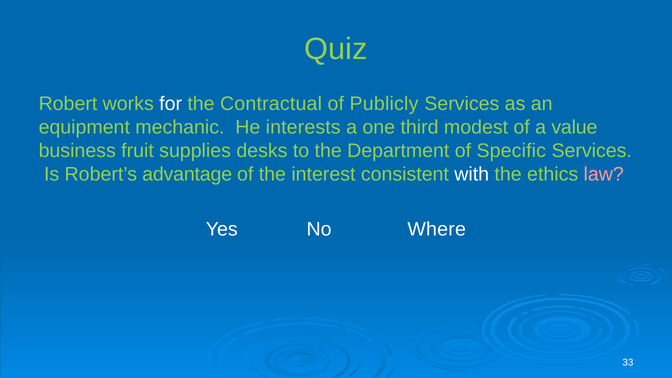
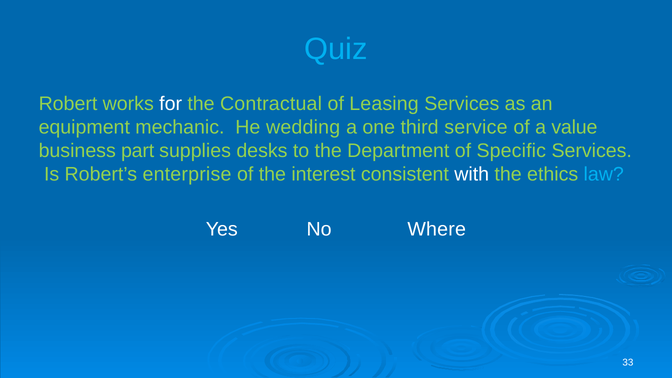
Quiz colour: light green -> light blue
Publicly: Publicly -> Leasing
interests: interests -> wedding
modest: modest -> service
fruit: fruit -> part
advantage: advantage -> enterprise
law colour: pink -> light blue
